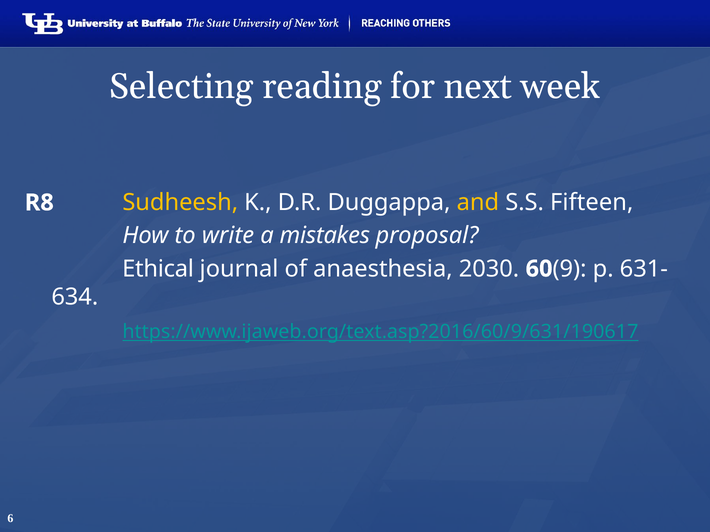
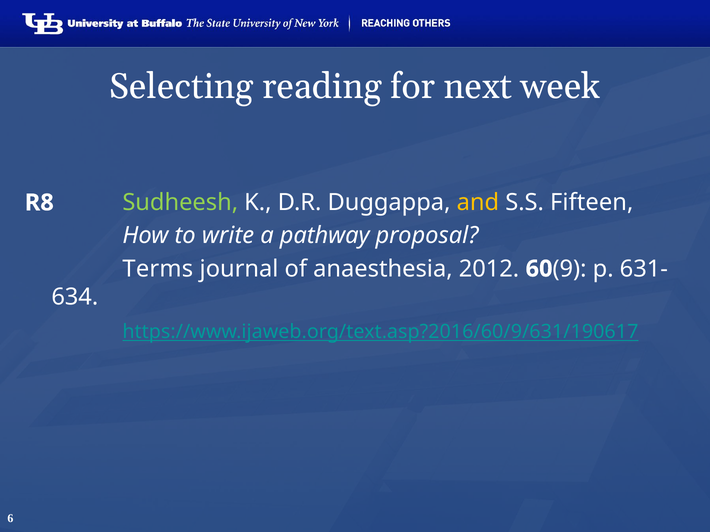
Sudheesh colour: yellow -> light green
mistakes: mistakes -> pathway
Ethical: Ethical -> Terms
2030: 2030 -> 2012
